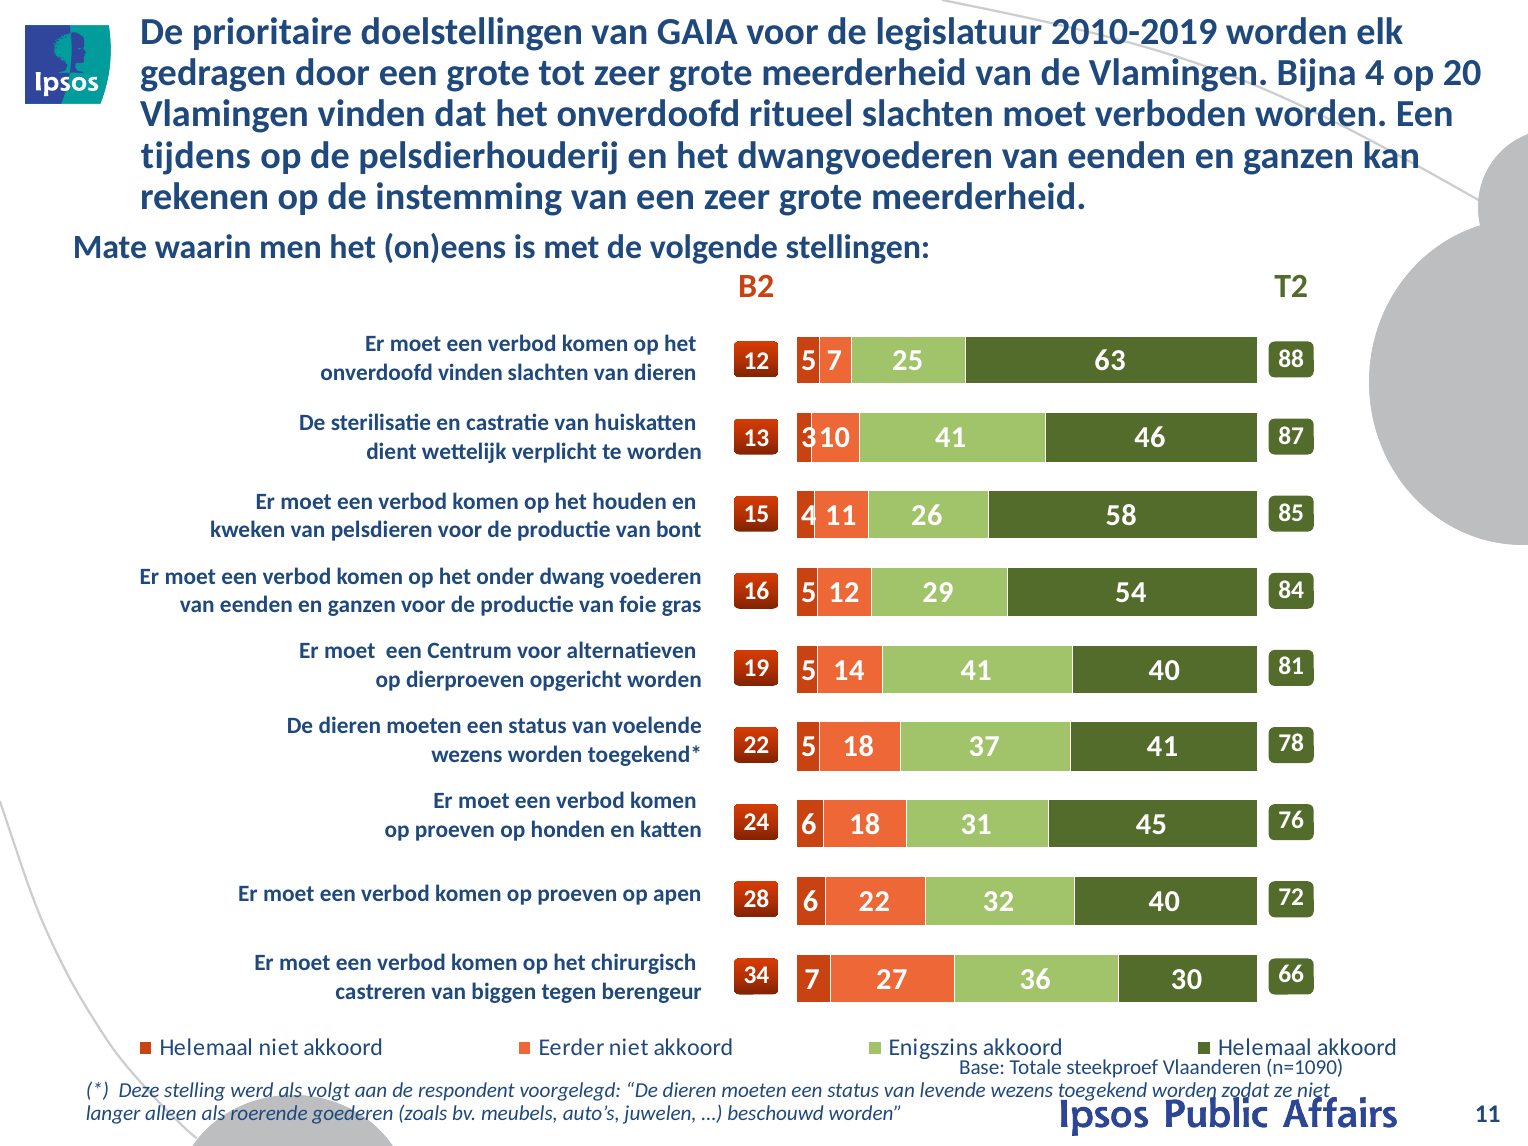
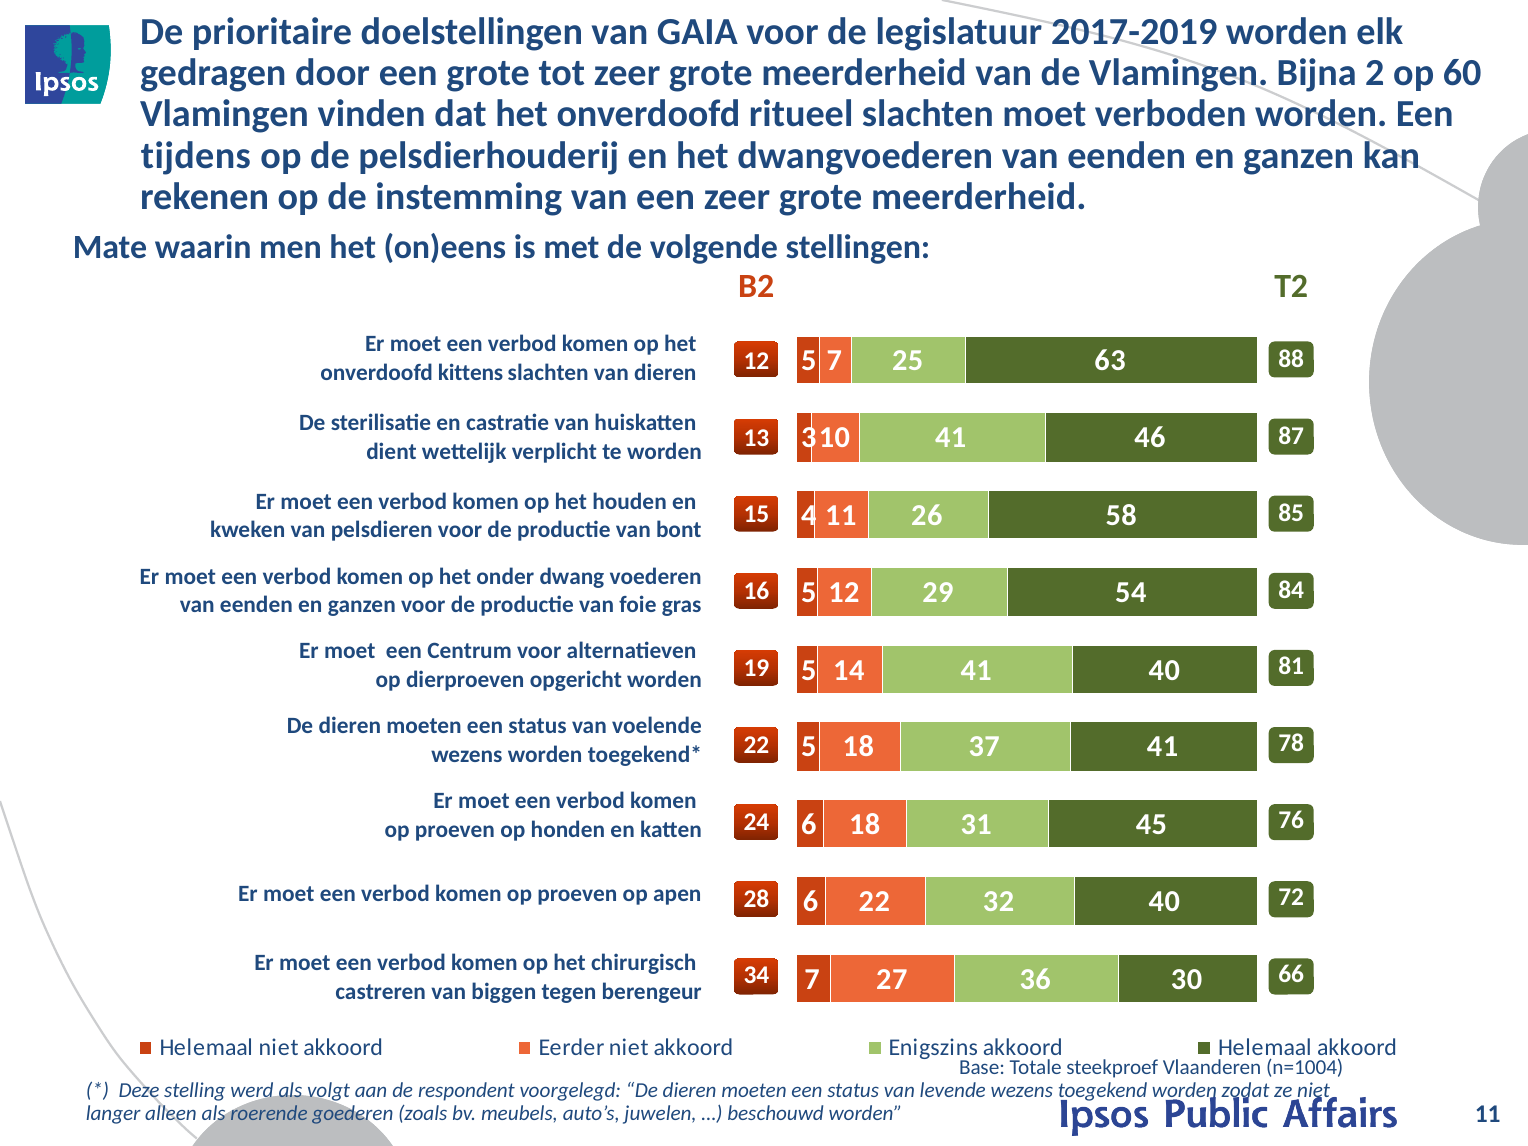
2010-2019: 2010-2019 -> 2017-2019
Bijna 4: 4 -> 2
20: 20 -> 60
onverdoofd vinden: vinden -> kittens
n=1090: n=1090 -> n=1004
